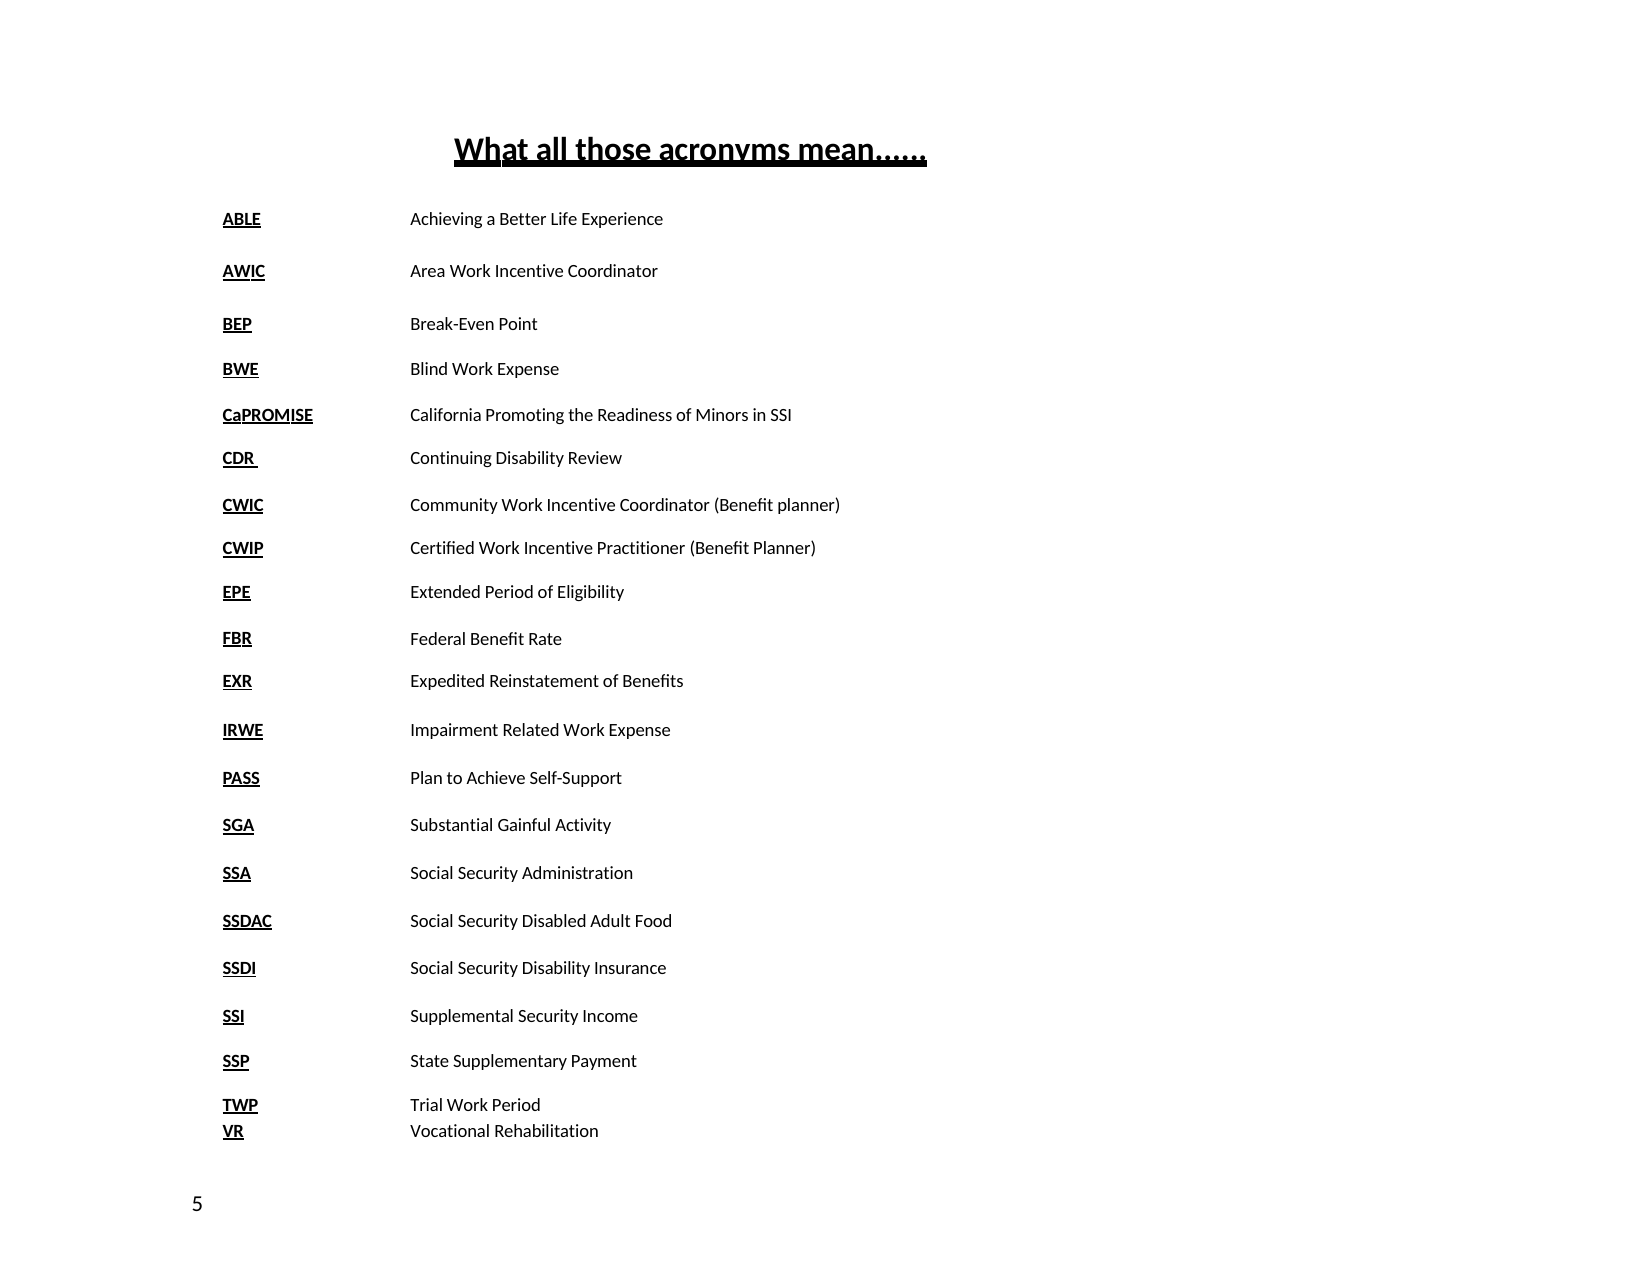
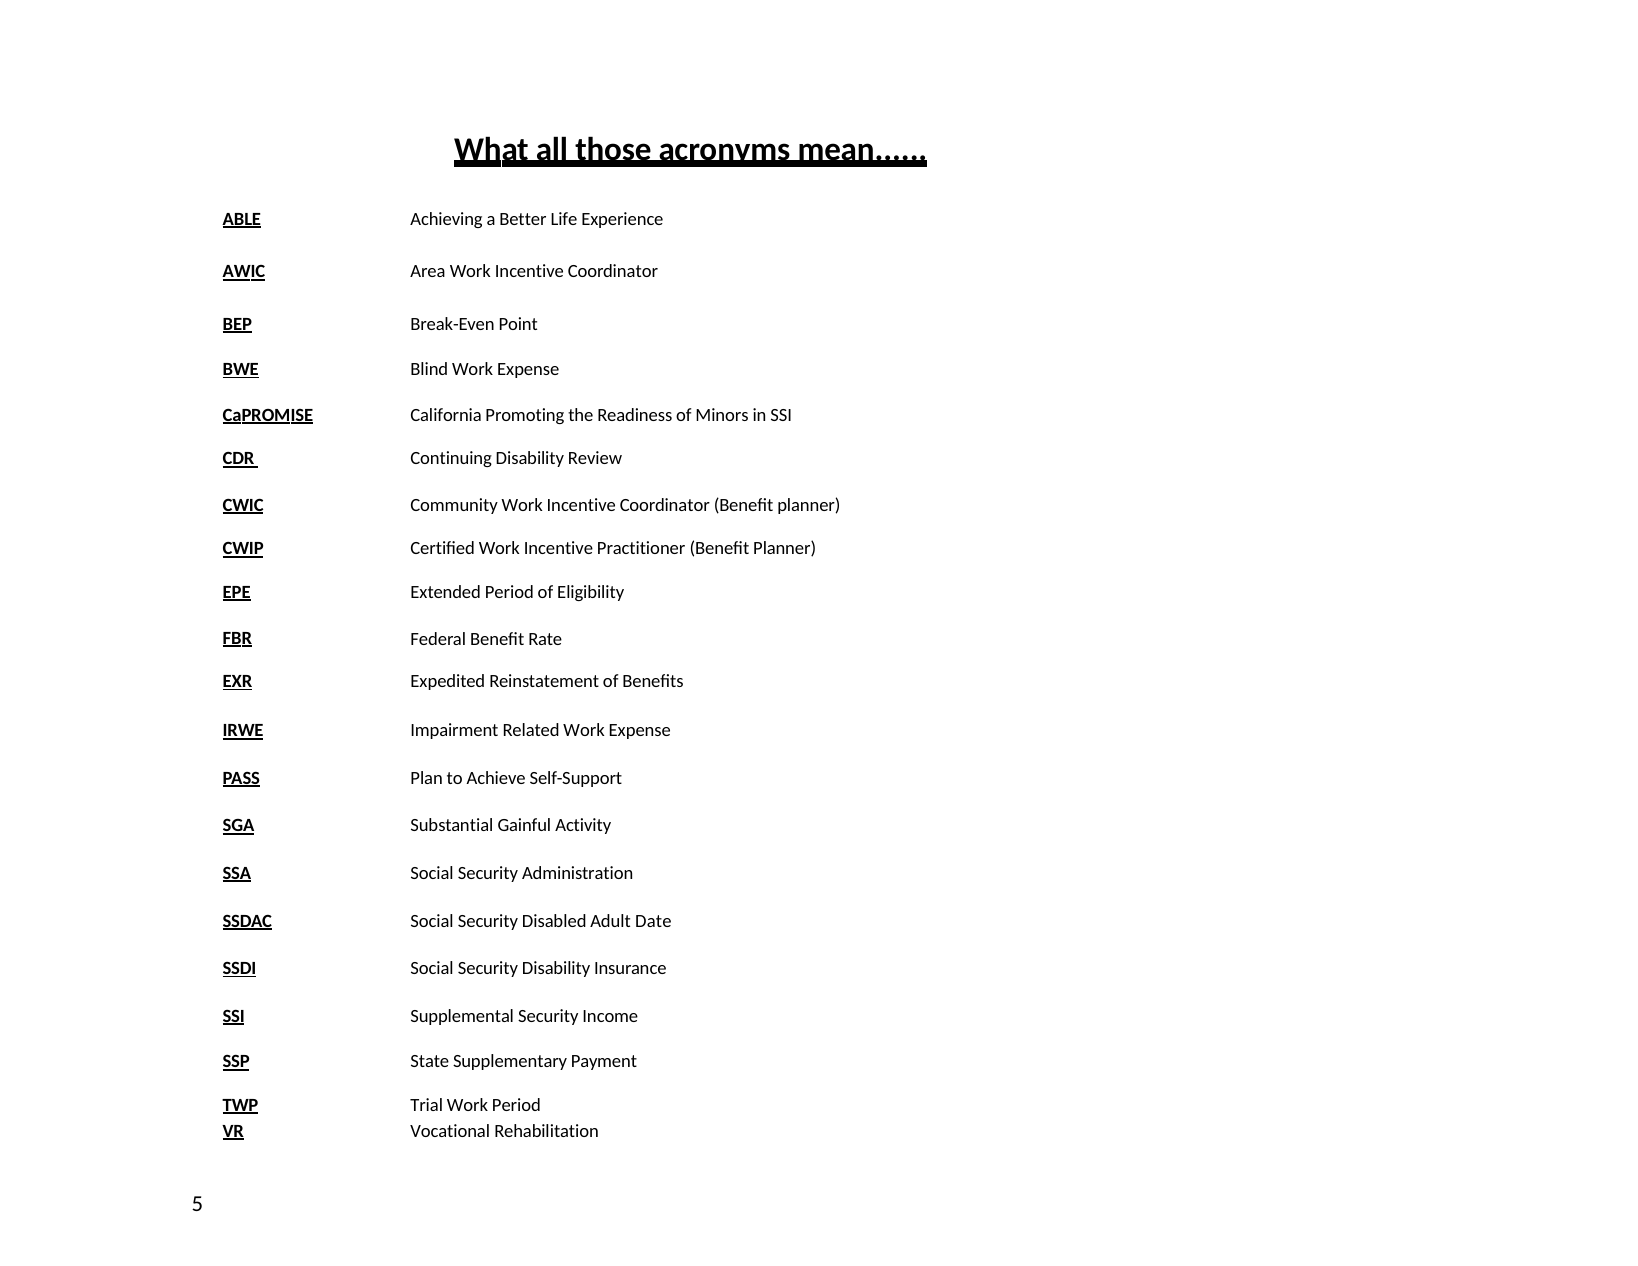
Food: Food -> Date
